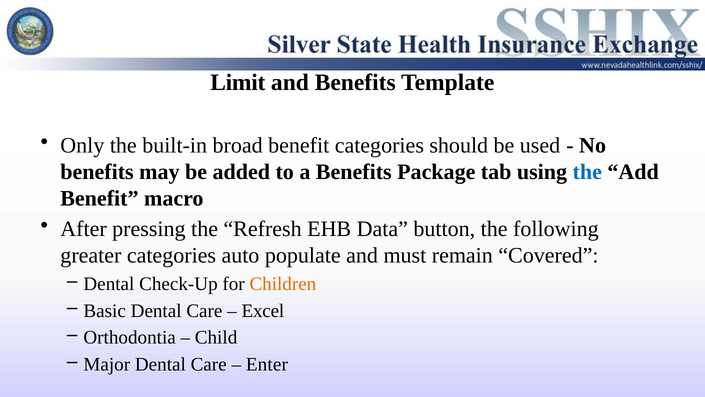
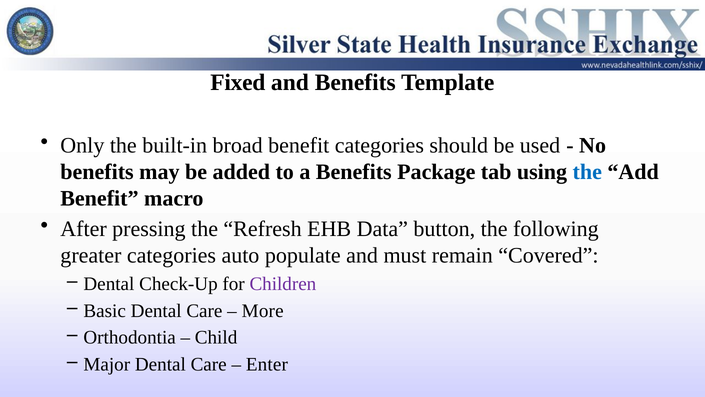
Limit: Limit -> Fixed
Children colour: orange -> purple
Excel: Excel -> More
